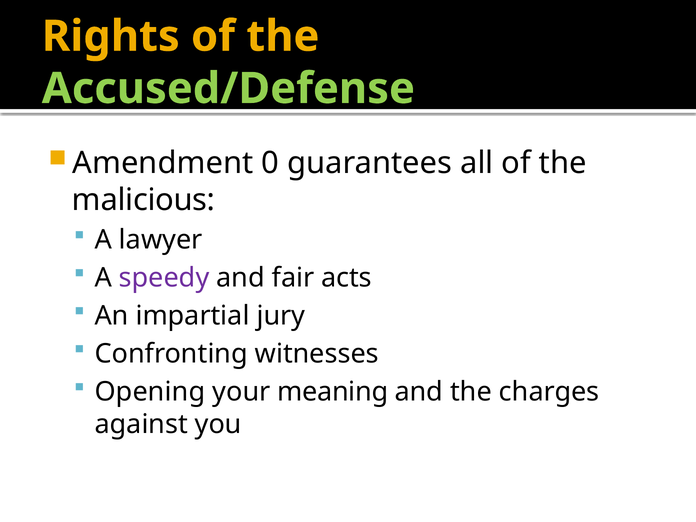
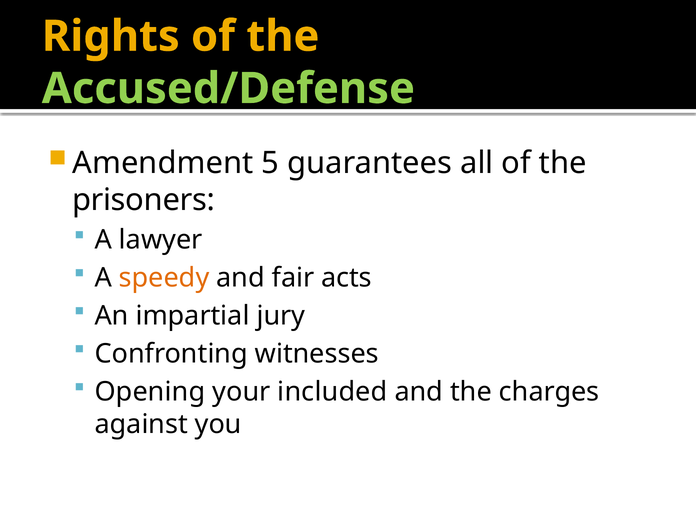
0: 0 -> 5
malicious: malicious -> prisoners
speedy colour: purple -> orange
meaning: meaning -> included
